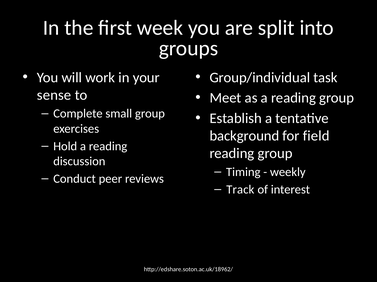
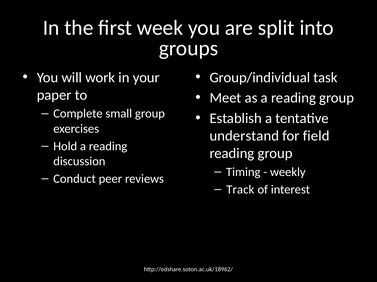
sense: sense -> paper
background: background -> understand
